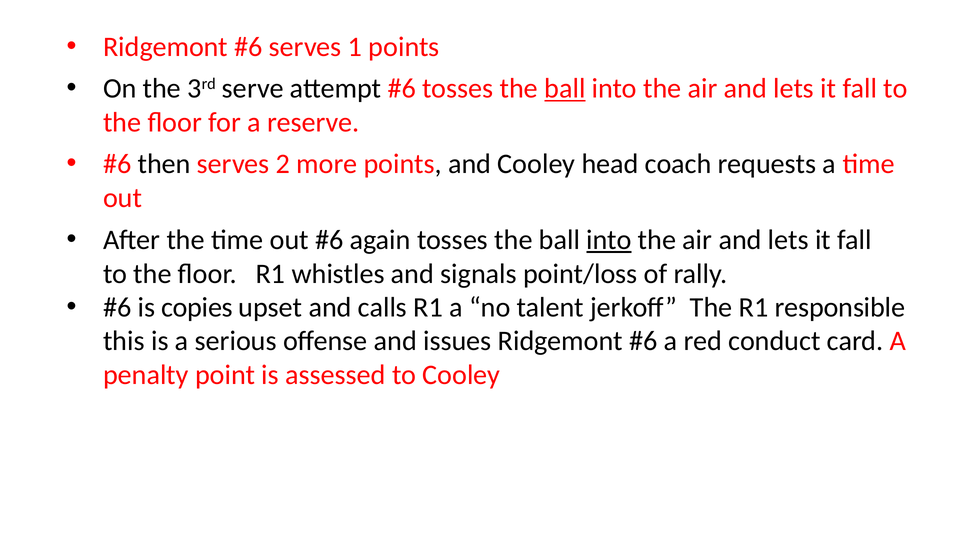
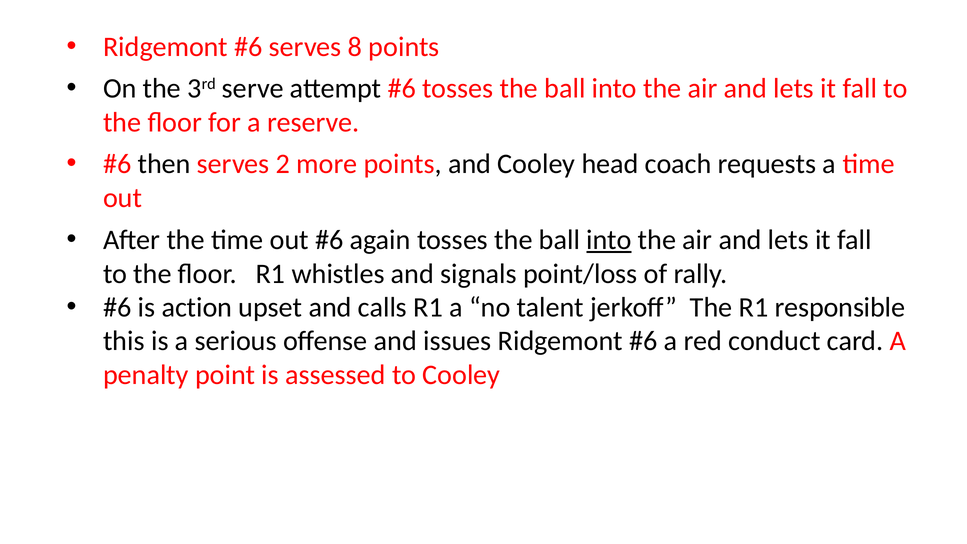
1: 1 -> 8
ball at (565, 88) underline: present -> none
copies: copies -> action
